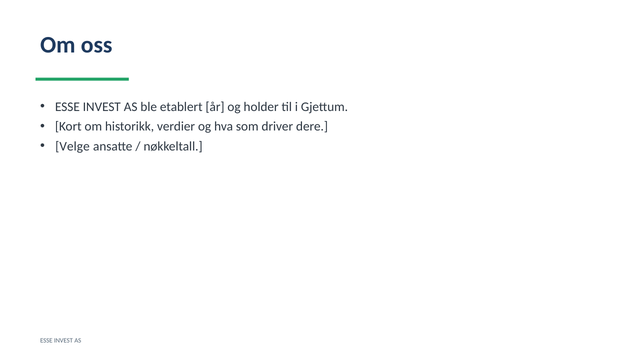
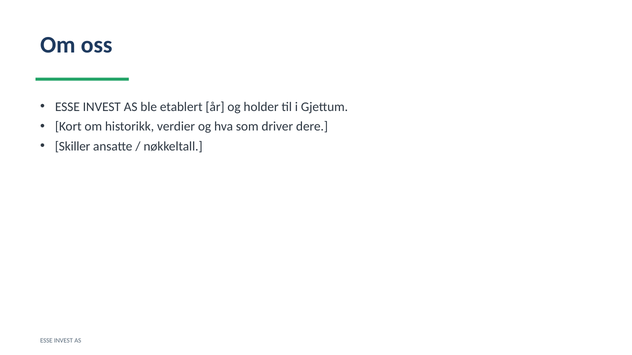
Velge: Velge -> Skiller
